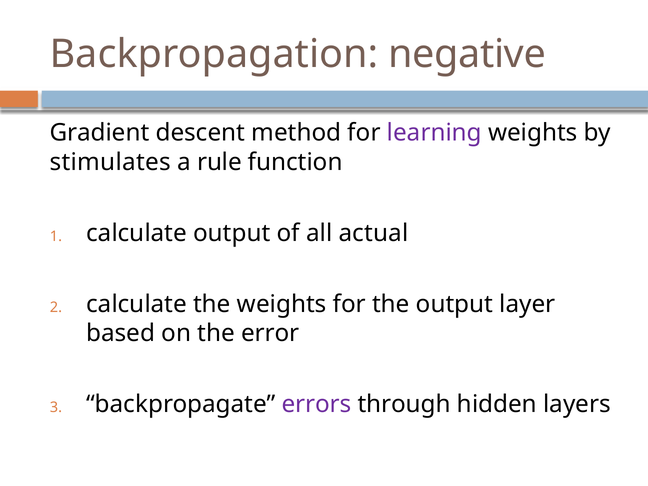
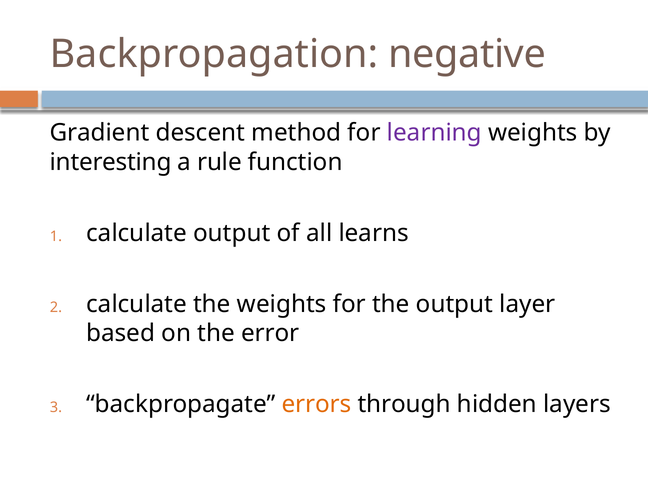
stimulates: stimulates -> interesting
actual: actual -> learns
errors colour: purple -> orange
